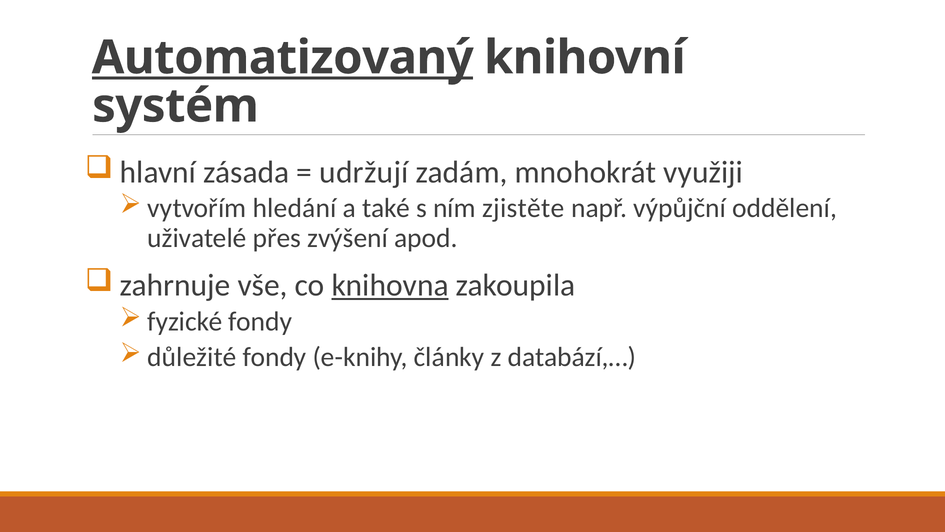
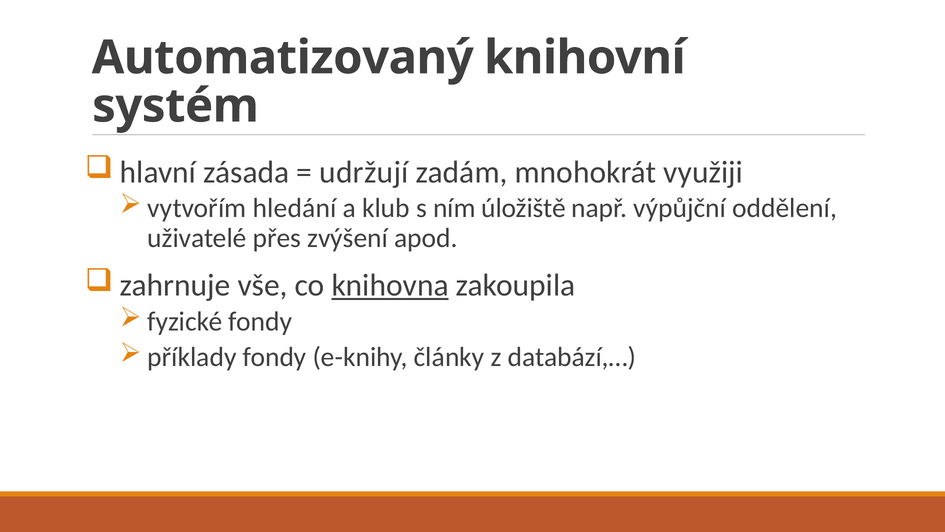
Automatizovaný underline: present -> none
také: také -> klub
zjistěte: zjistěte -> úložiště
důležité: důležité -> příklady
